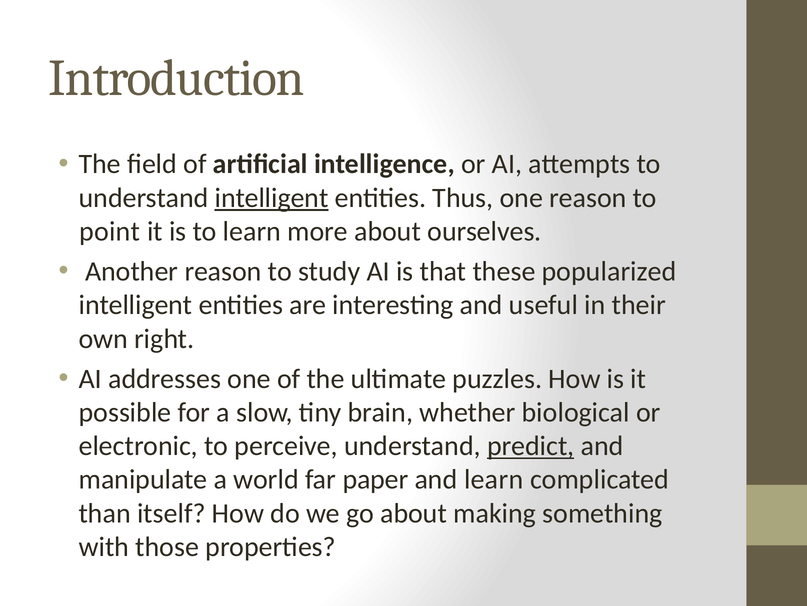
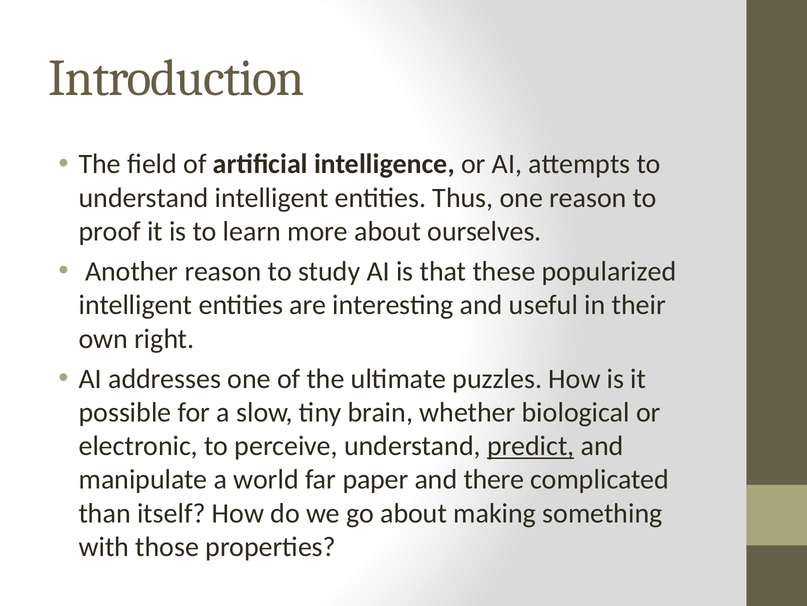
intelligent at (272, 198) underline: present -> none
point: point -> proof
and learn: learn -> there
